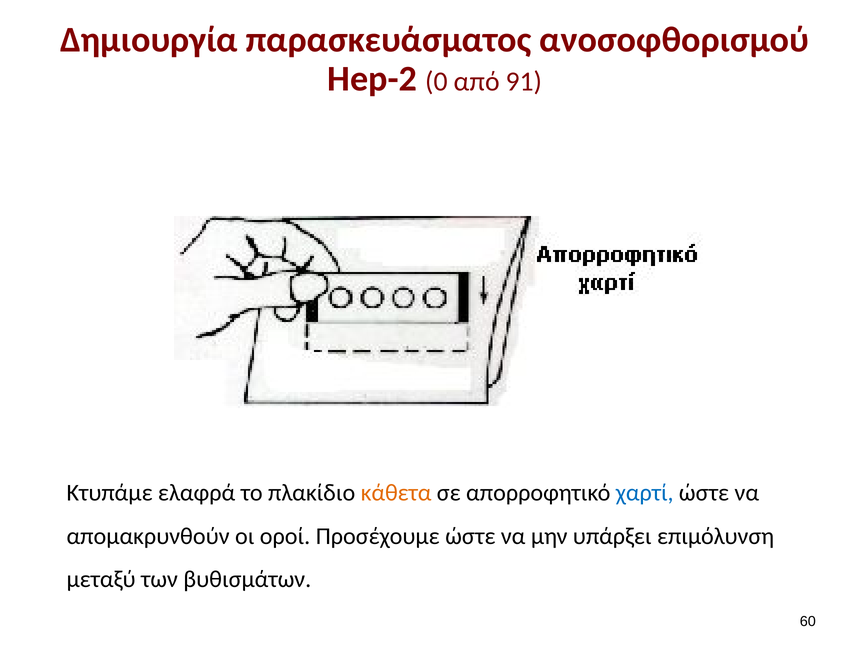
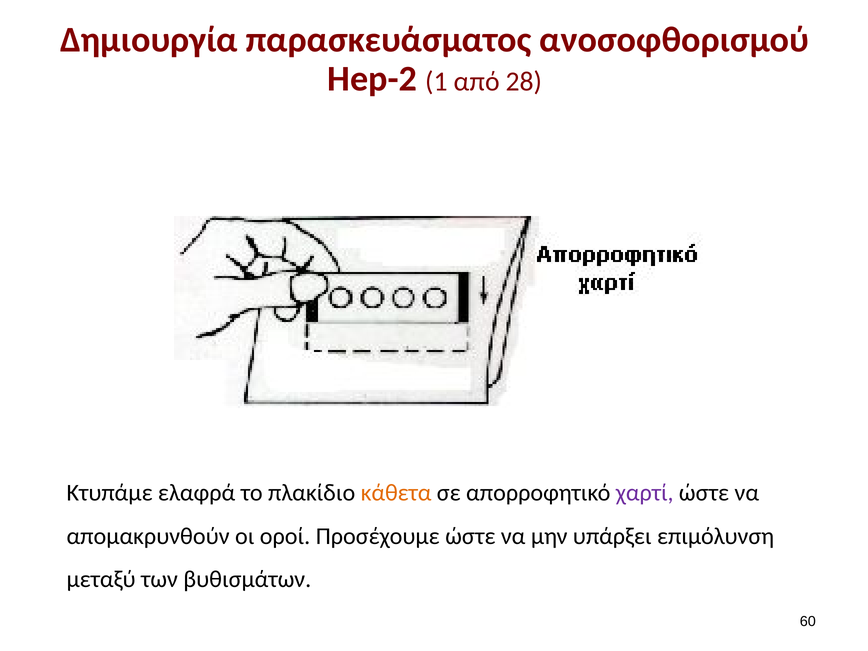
0: 0 -> 1
91: 91 -> 28
χαρτί colour: blue -> purple
